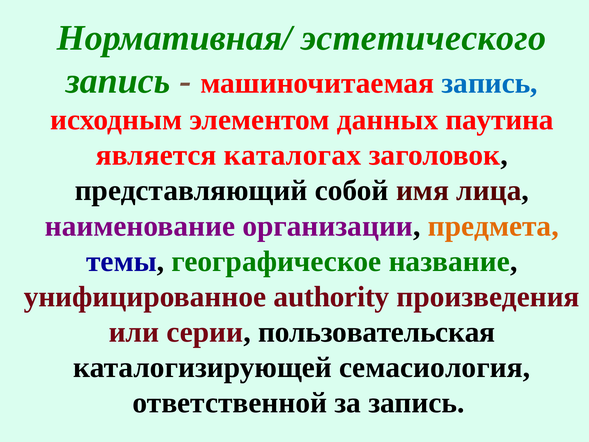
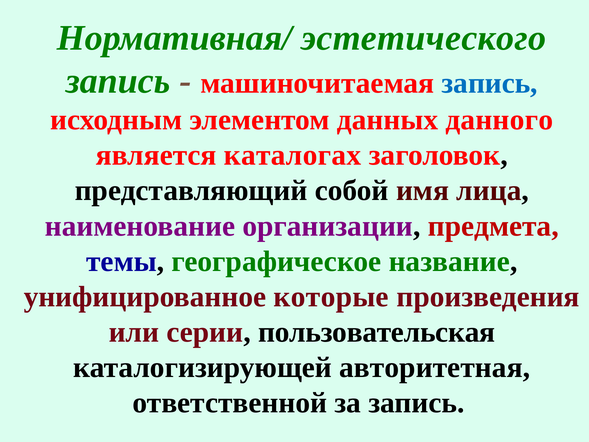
паутина: паутина -> данного
предмета colour: orange -> red
authority: authority -> которые
семасиология: семасиология -> авторитетная
